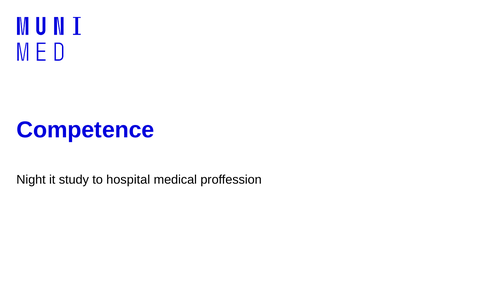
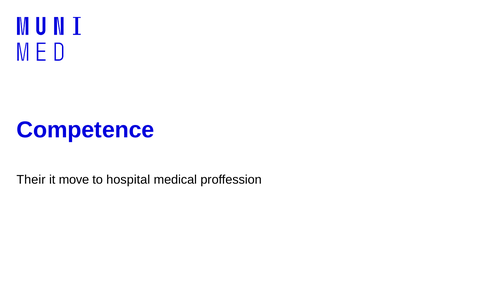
Night: Night -> Their
study: study -> move
